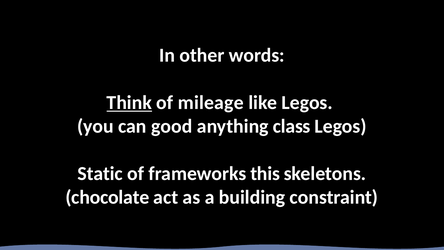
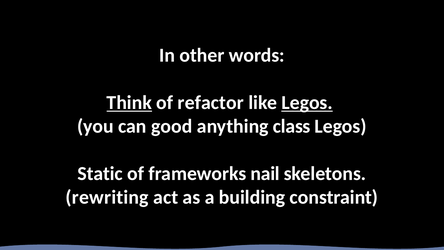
mileage: mileage -> refactor
Legos at (307, 103) underline: none -> present
this: this -> nail
chocolate: chocolate -> rewriting
